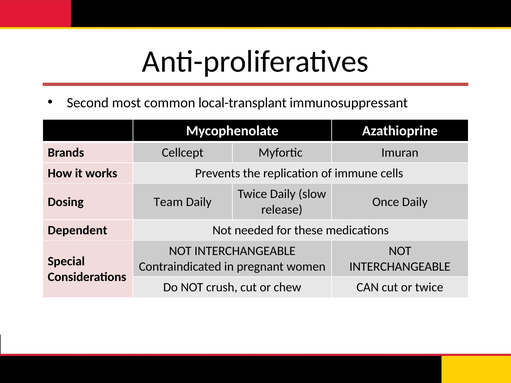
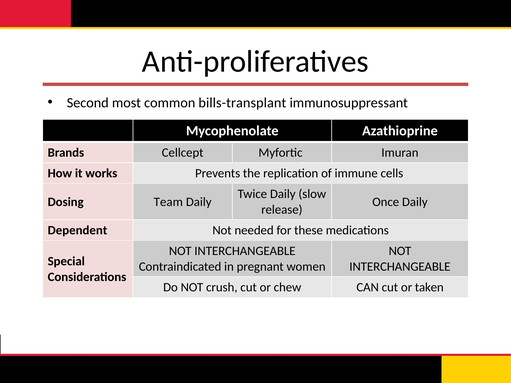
local-transplant: local-transplant -> bills-transplant
or twice: twice -> taken
